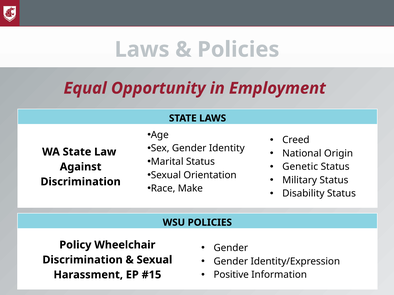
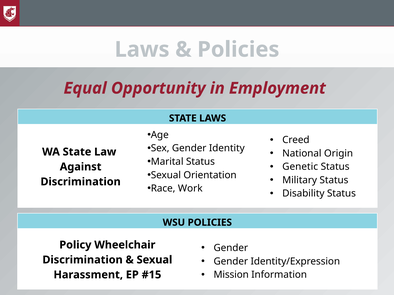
Make: Make -> Work
Positive: Positive -> Mission
